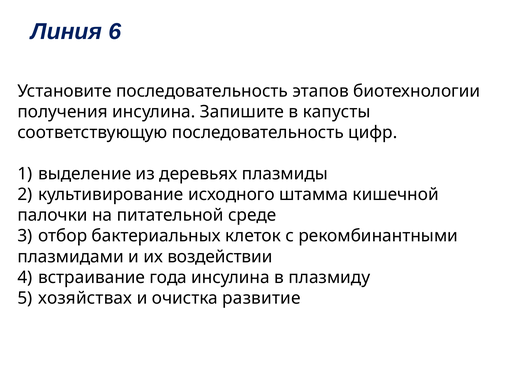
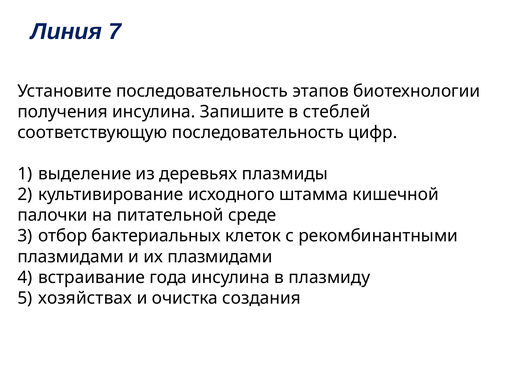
6: 6 -> 7
капусты: капусты -> стеблей
их воздействии: воздействии -> плазмидами
развитие: развитие -> создания
